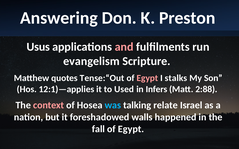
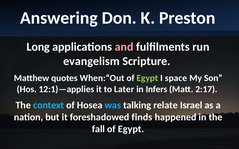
Usus: Usus -> Long
Tense:“Out: Tense:“Out -> When:“Out
Egypt at (147, 78) colour: pink -> light green
stalks: stalks -> space
Used: Used -> Later
2:88: 2:88 -> 2:17
context colour: pink -> light blue
walls: walls -> finds
